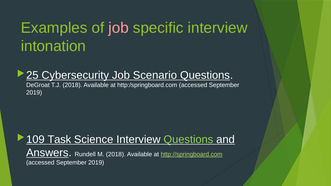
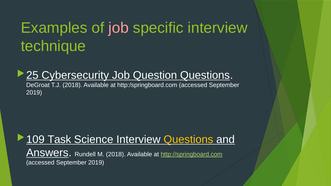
intonation: intonation -> technique
Scenario: Scenario -> Question
Questions at (188, 140) colour: light green -> yellow
